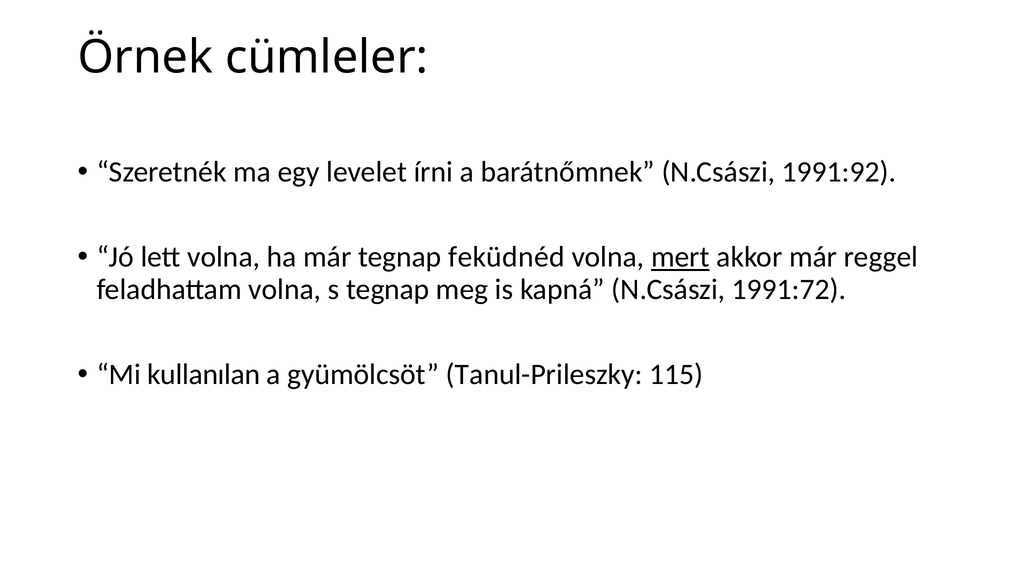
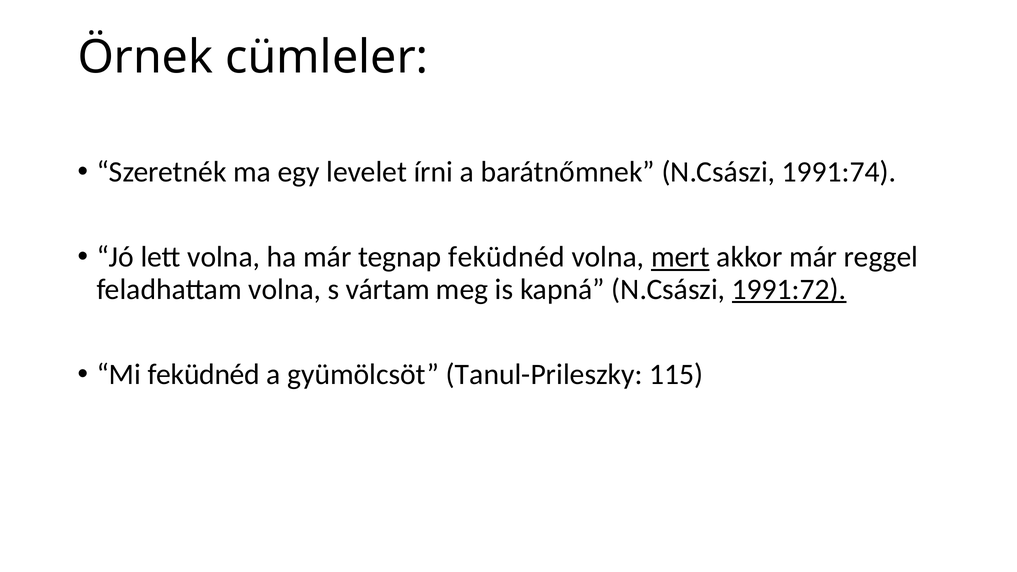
1991:92: 1991:92 -> 1991:74
s tegnap: tegnap -> vártam
1991:72 underline: none -> present
Mi kullanılan: kullanılan -> feküdnéd
